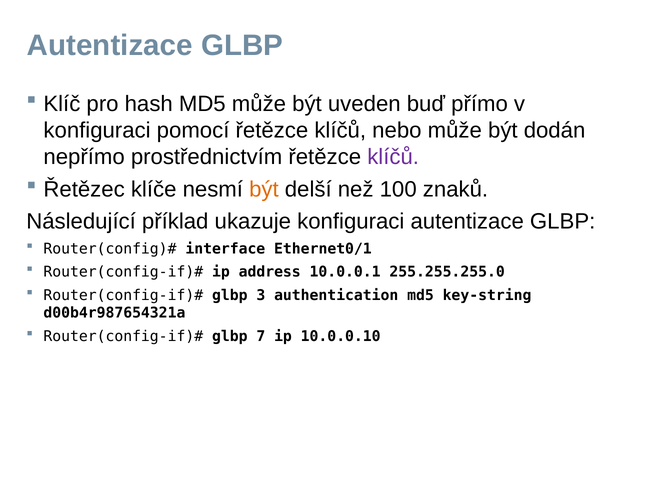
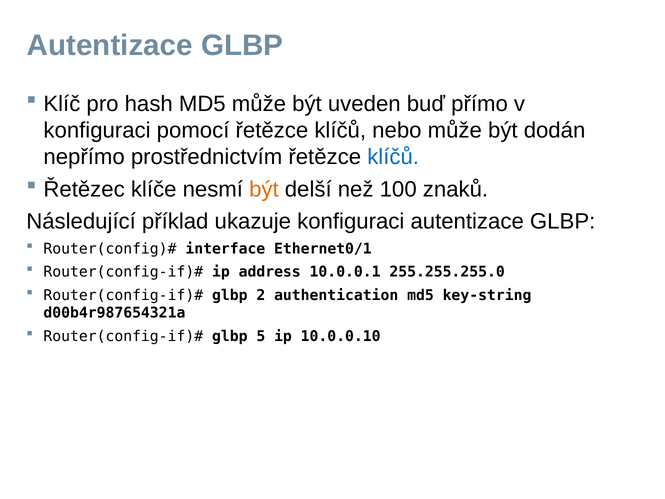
klíčů at (393, 157) colour: purple -> blue
3: 3 -> 2
7: 7 -> 5
